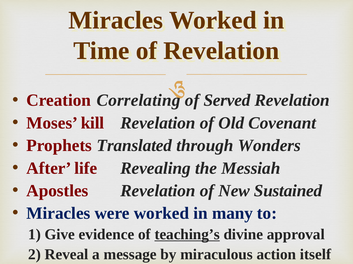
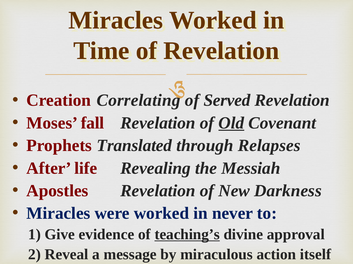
kill: kill -> fall
Old underline: none -> present
Wonders: Wonders -> Relapses
Sustained: Sustained -> Darkness
many: many -> never
